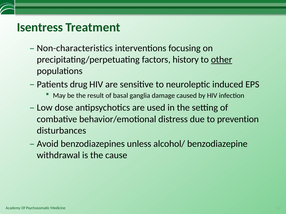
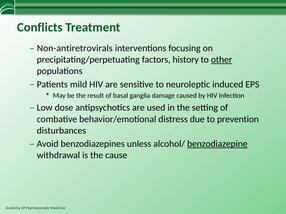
Isentress: Isentress -> Conflicts
Non-characteristics: Non-characteristics -> Non-antiretrovirals
drug: drug -> mild
benzodiazepine underline: none -> present
